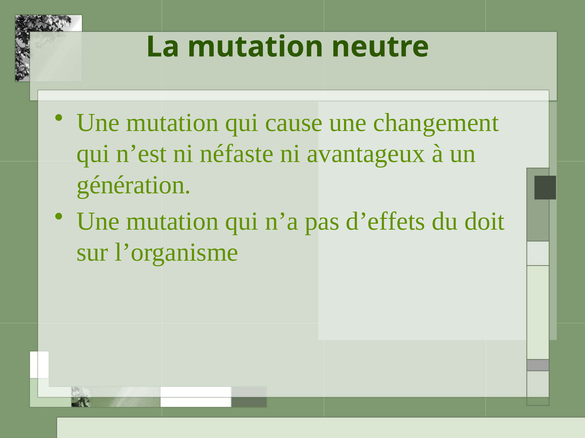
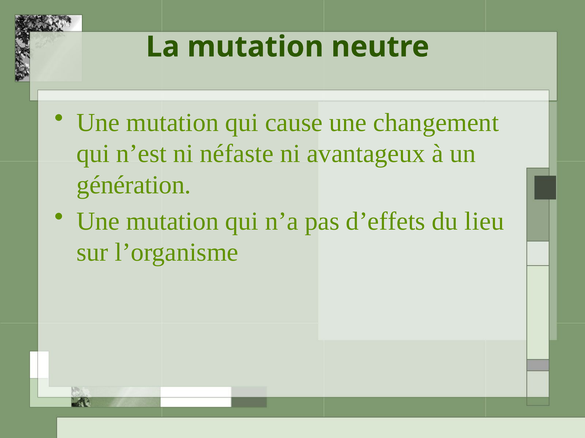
doit: doit -> lieu
